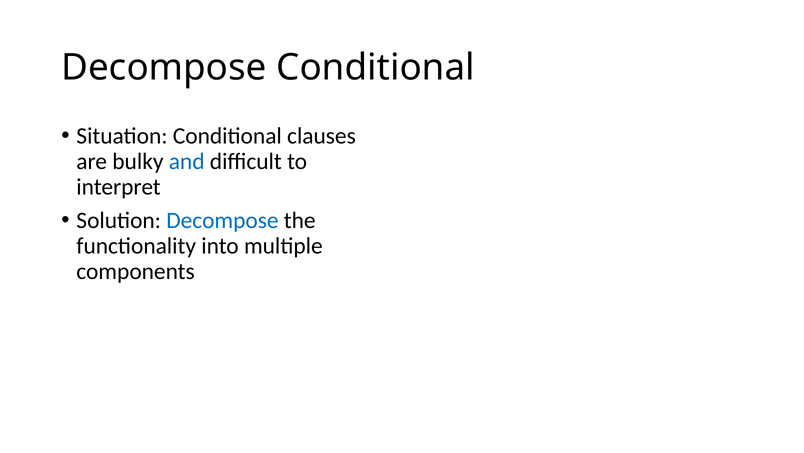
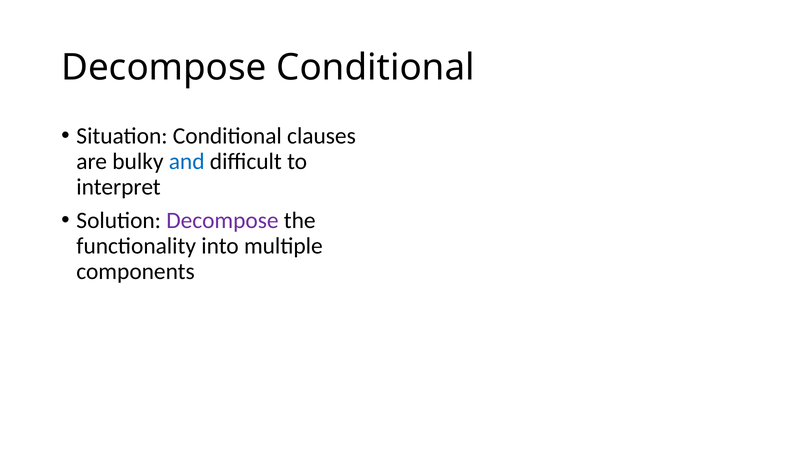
Decompose at (222, 220) colour: blue -> purple
